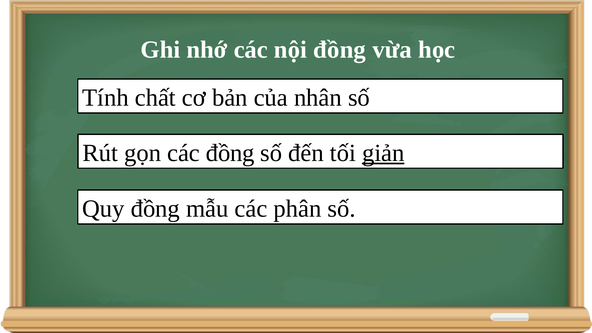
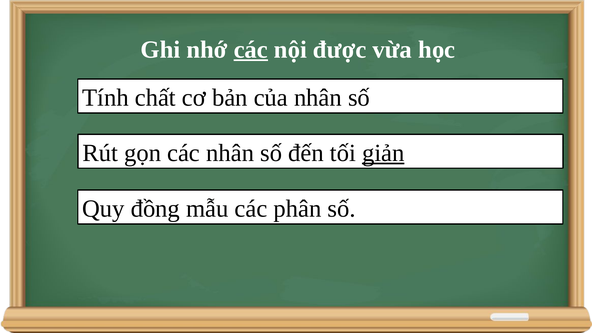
các at (251, 50) underline: none -> present
nội đồng: đồng -> được
các đồng: đồng -> nhân
